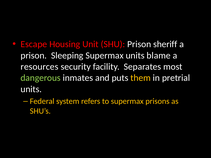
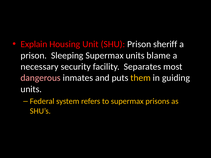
Escape: Escape -> Explain
resources: resources -> necessary
dangerous colour: light green -> pink
pretrial: pretrial -> guiding
